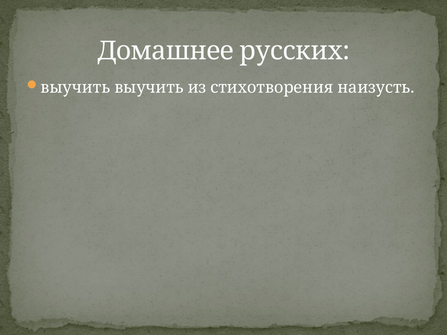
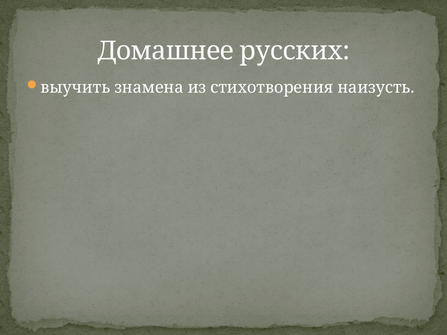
выучить выучить: выучить -> знамена
